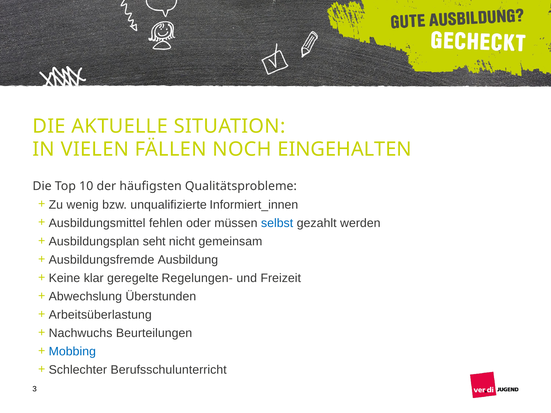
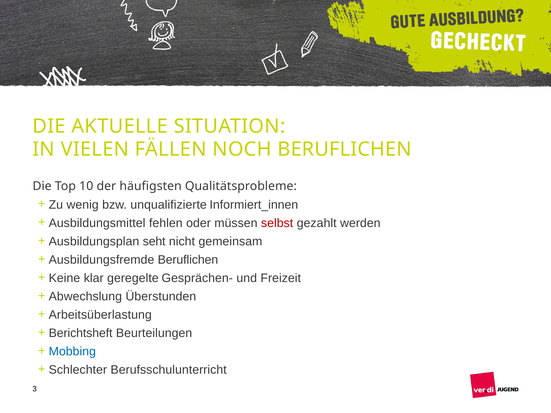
NOCH EINGEHALTEN: EINGEHALTEN -> BERUFLICHEN
selbst colour: blue -> red
Ausbildungsfremde Ausbildung: Ausbildung -> Beruflichen
Regelungen-: Regelungen- -> Gesprächen-
Nachwuchs: Nachwuchs -> Berichtsheft
